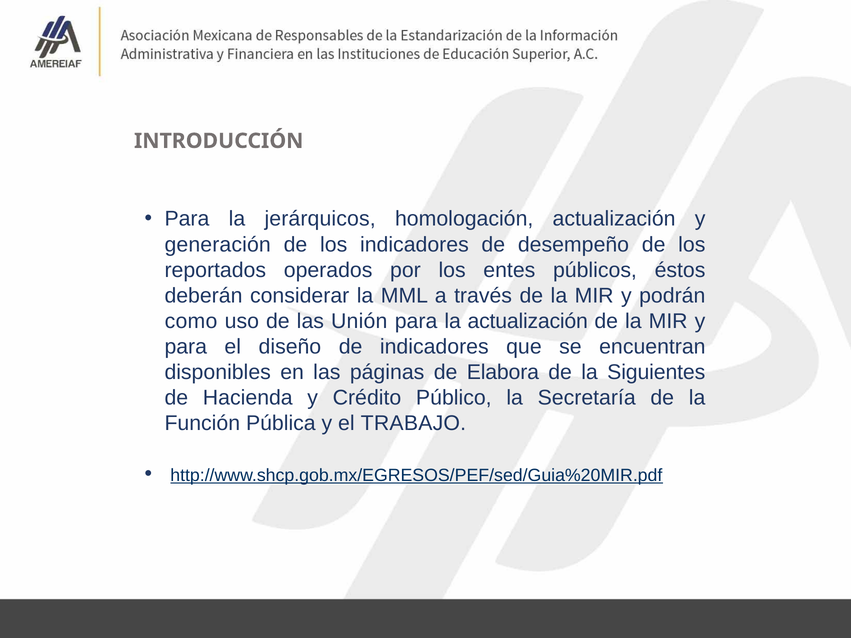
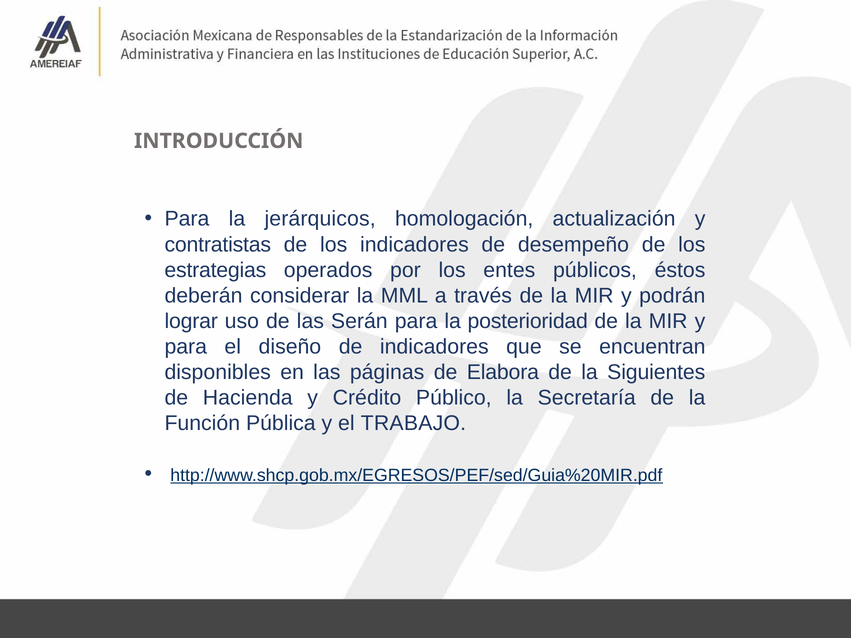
generación: generación -> contratistas
reportados: reportados -> estrategias
como: como -> lograr
Unión: Unión -> Serán
la actualización: actualización -> posterioridad
